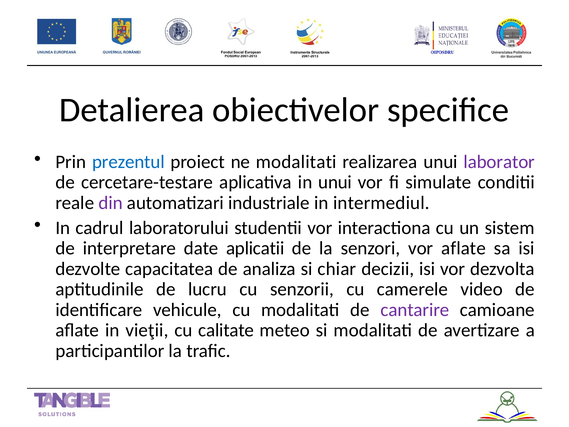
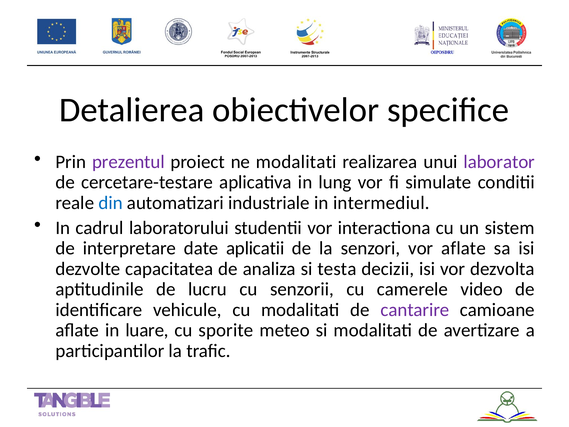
prezentul colour: blue -> purple
in unui: unui -> lung
din colour: purple -> blue
chiar: chiar -> testa
vieţii: vieţii -> luare
calitate: calitate -> sporite
